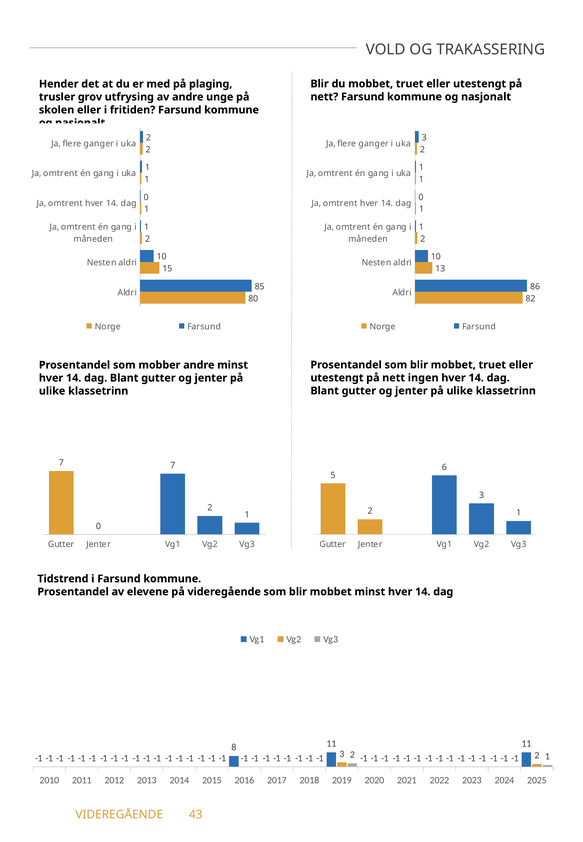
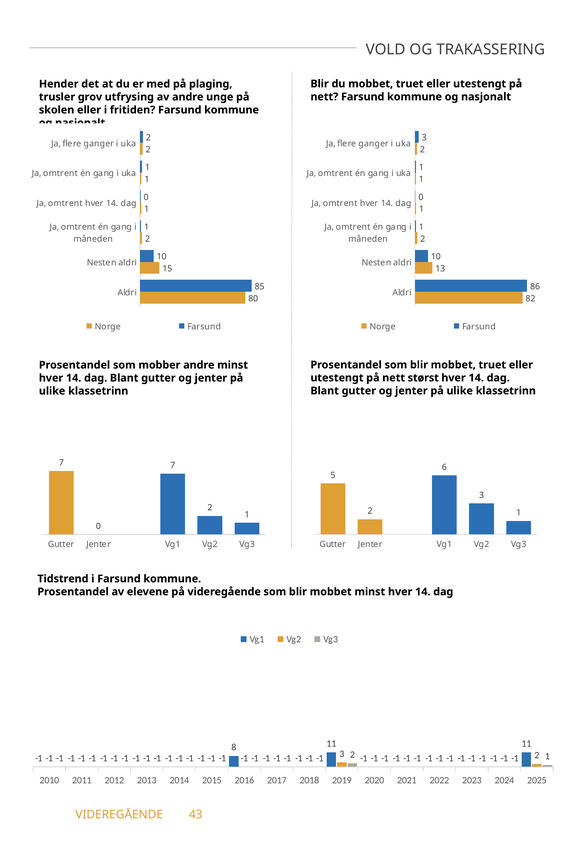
ingen: ingen -> størst
